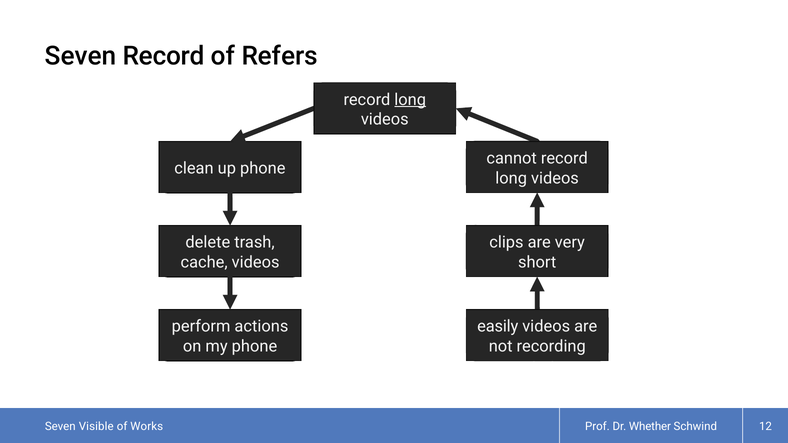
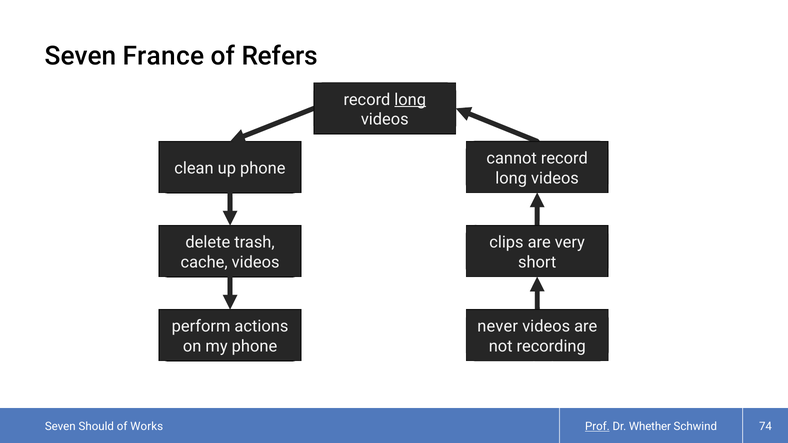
Seven Record: Record -> France
easily: easily -> never
Visible: Visible -> Should
Prof underline: none -> present
12: 12 -> 74
